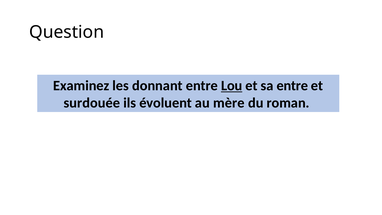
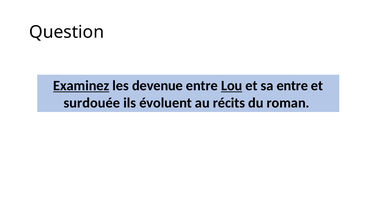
Examinez underline: none -> present
donnant: donnant -> devenue
mère: mère -> récits
